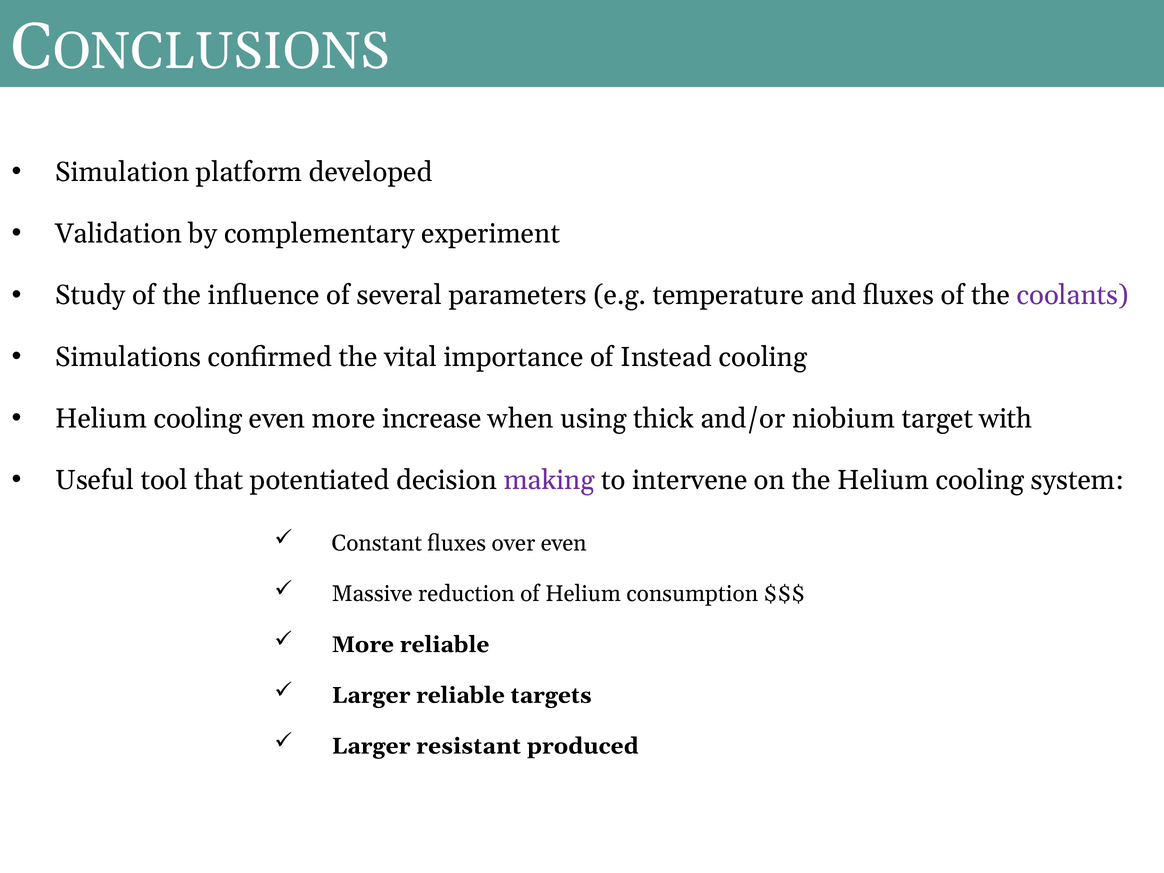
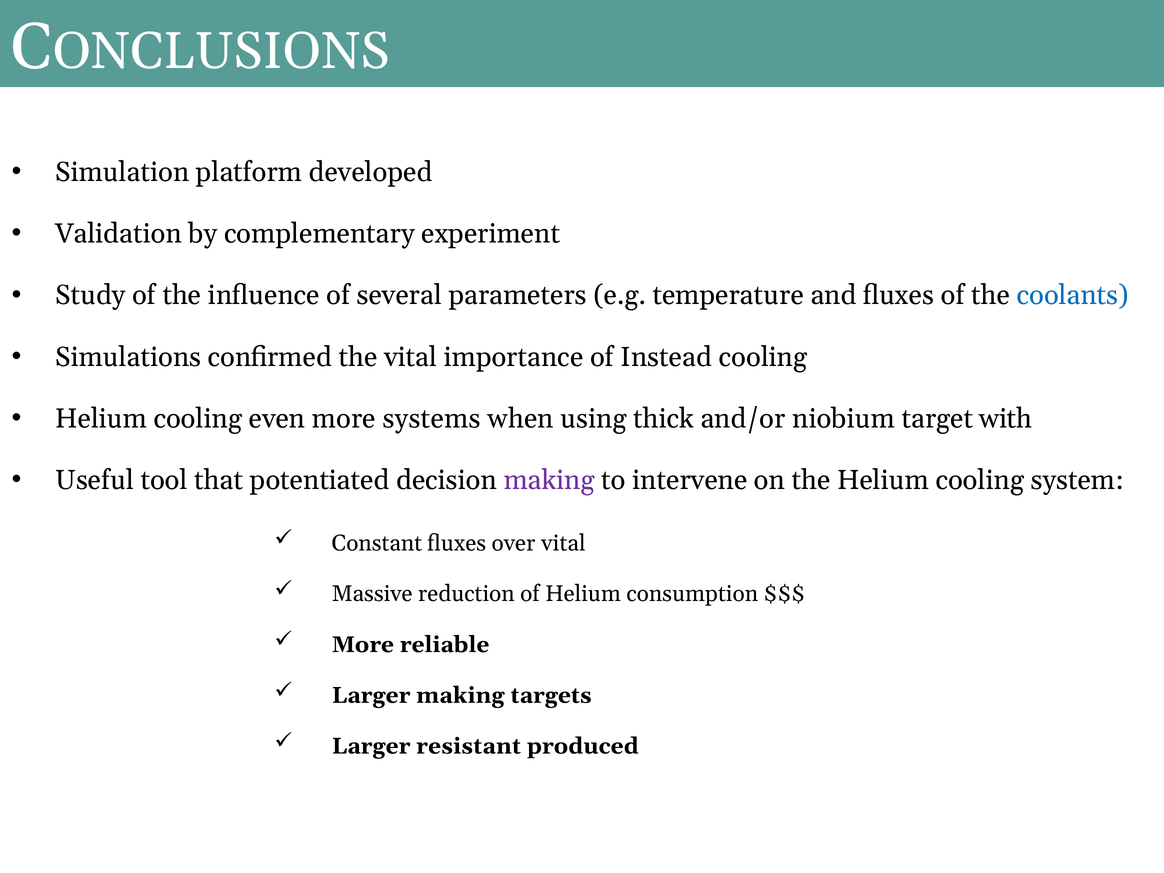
coolants colour: purple -> blue
increase: increase -> systems
over even: even -> vital
Larger reliable: reliable -> making
